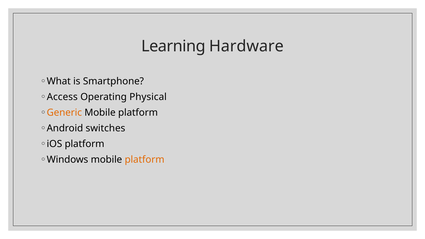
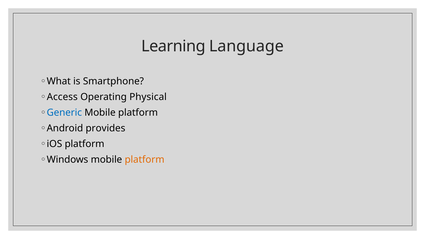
Hardware: Hardware -> Language
Generic colour: orange -> blue
switches: switches -> provides
